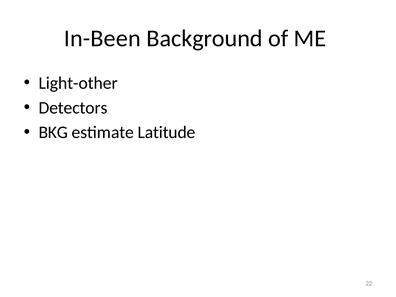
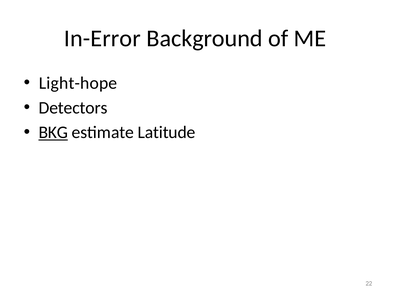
In-Been: In-Been -> In-Error
Light-other: Light-other -> Light-hope
BKG underline: none -> present
